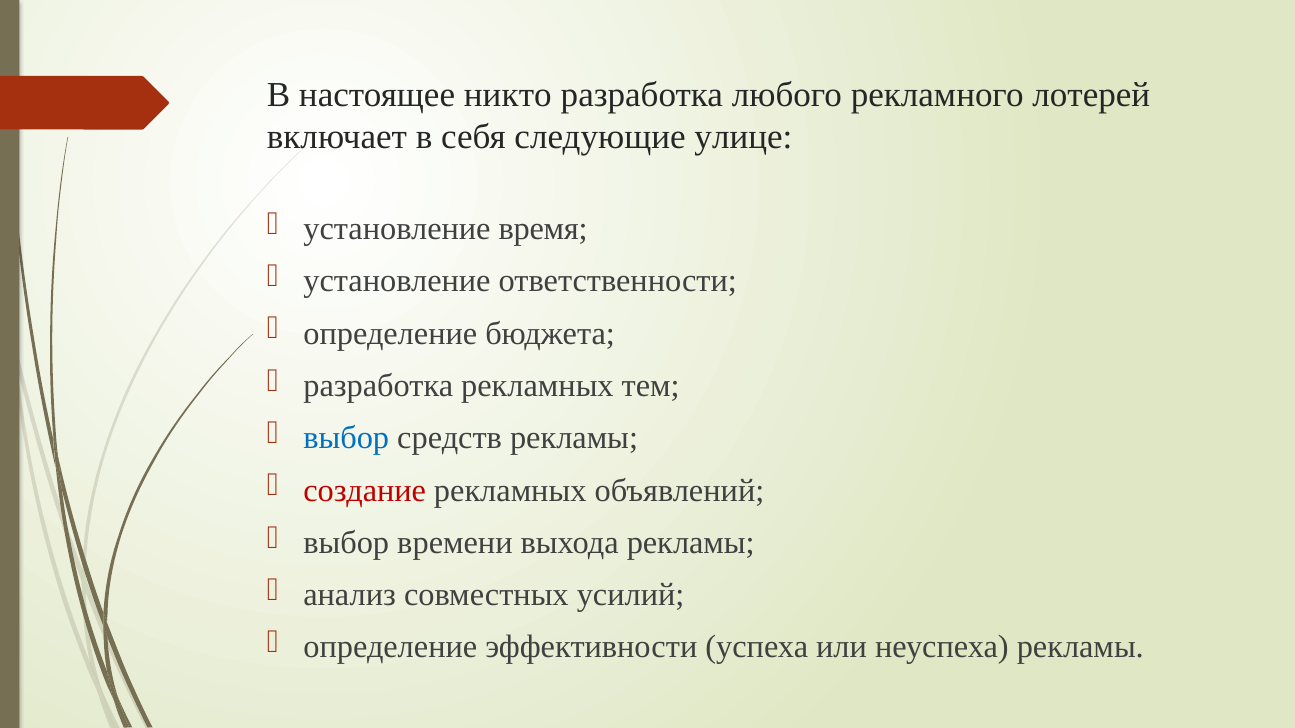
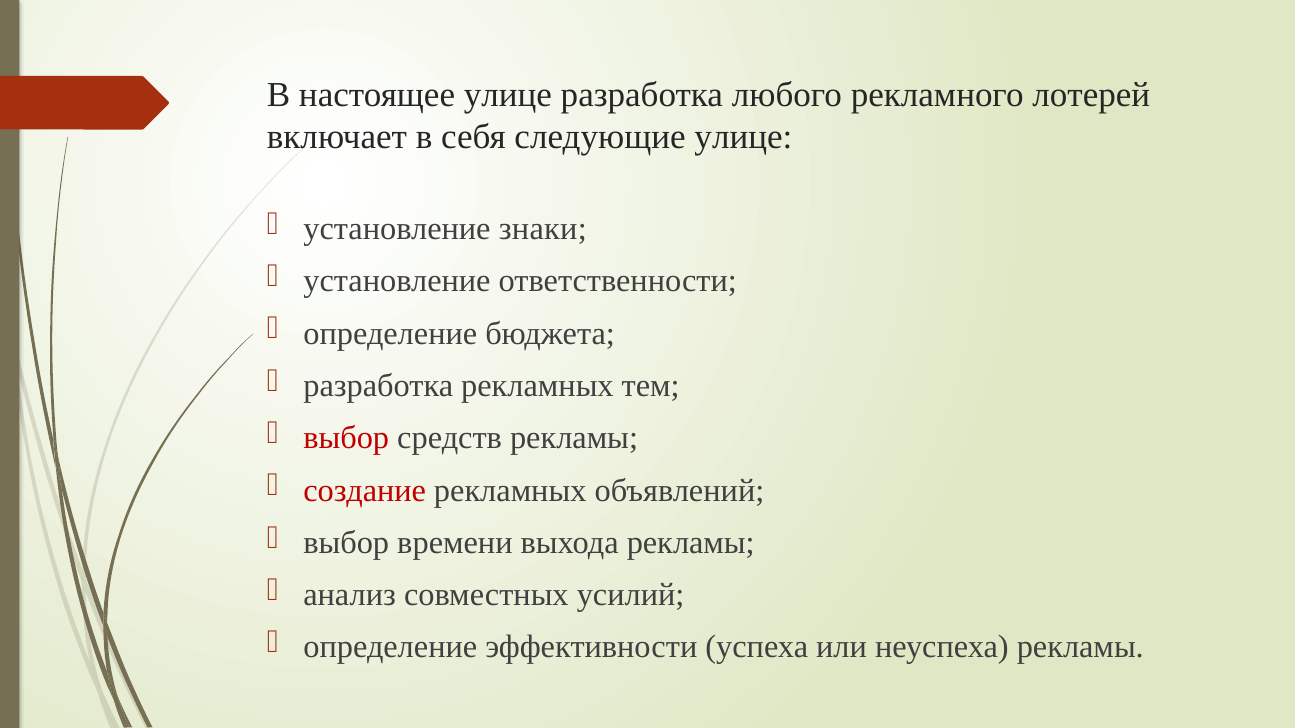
настоящее никто: никто -> улице
время: время -> знаки
выбор at (346, 438) colour: blue -> red
